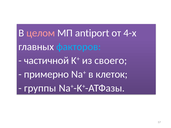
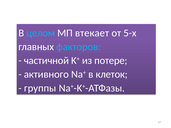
целом colour: pink -> light blue
antiport: antiport -> втекает
4-х: 4-х -> 5-х
своего: своего -> потере
примерно: примерно -> активного
